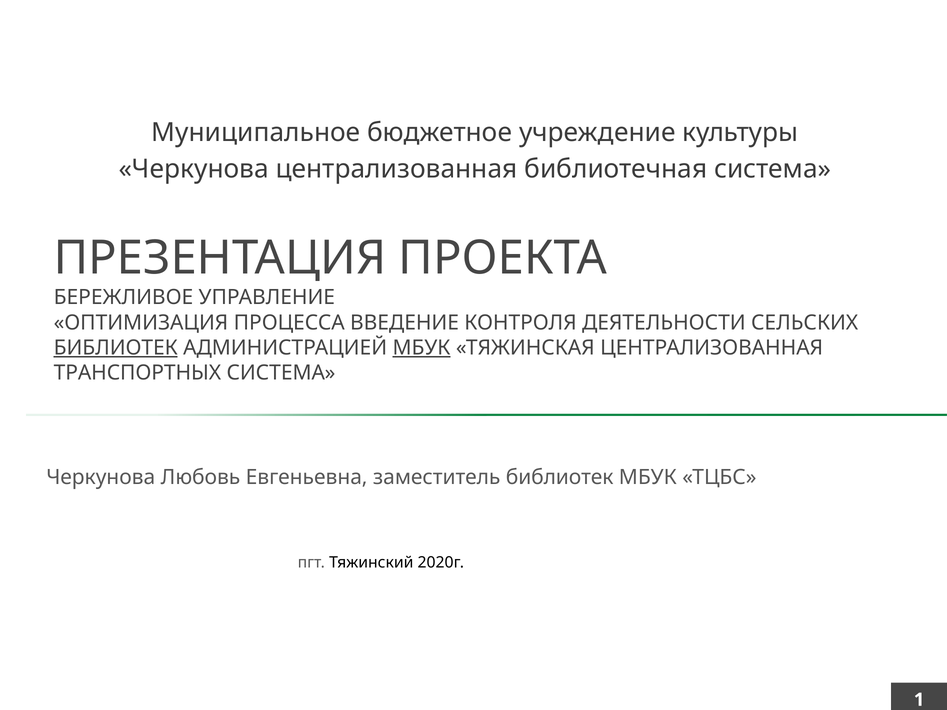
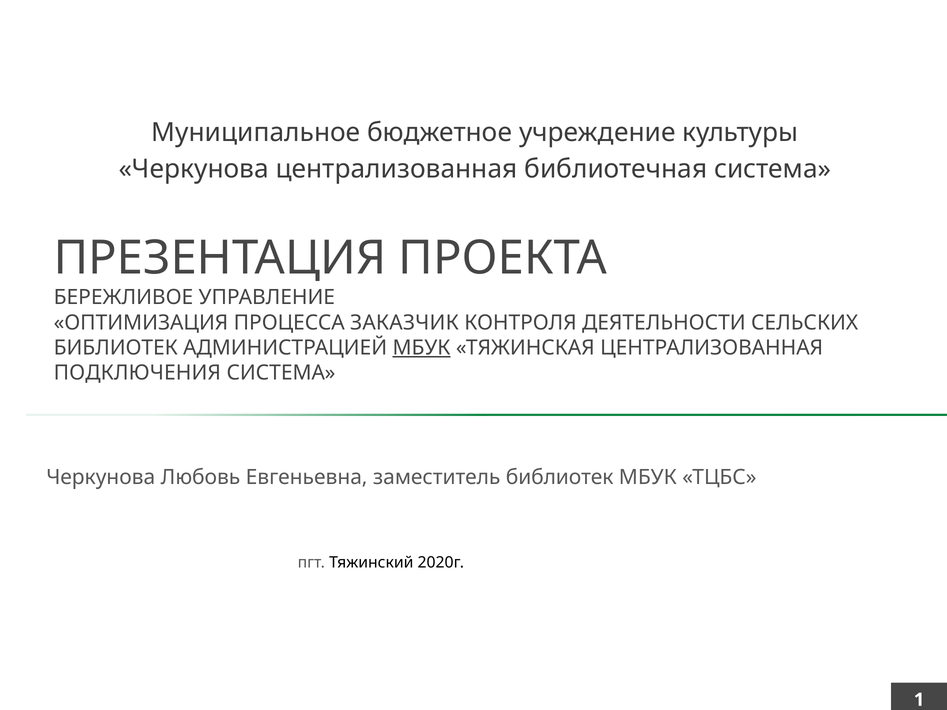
ВВЕДЕНИЕ: ВВЕДЕНИЕ -> ЗАКАЗЧИК
БИБЛИОТЕК at (116, 348) underline: present -> none
ТРАНСПОРТНЫХ: ТРАНСПОРТНЫХ -> ПОДКЛЮЧЕНИЯ
